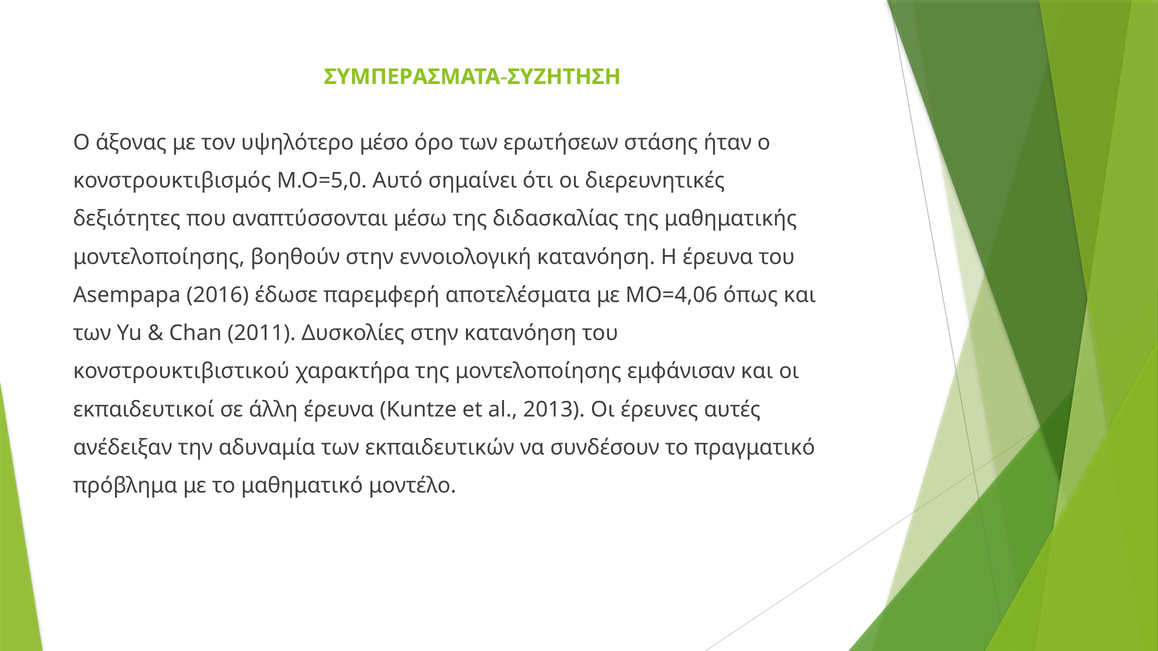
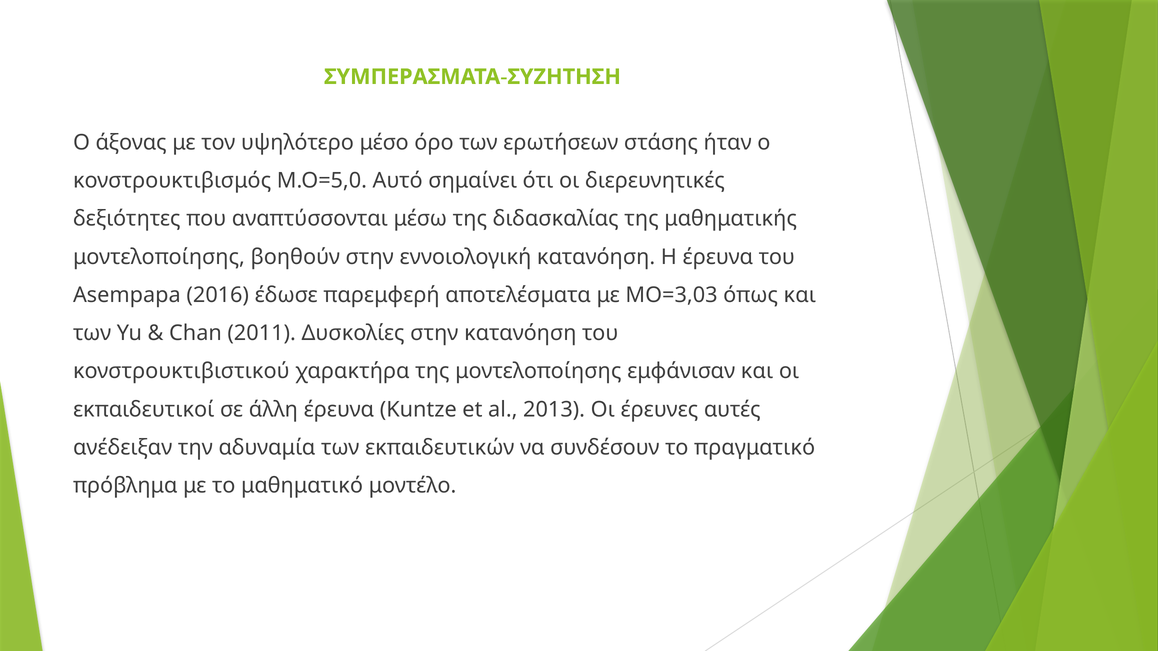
ΜΟ=4,06: ΜΟ=4,06 -> ΜΟ=3,03
